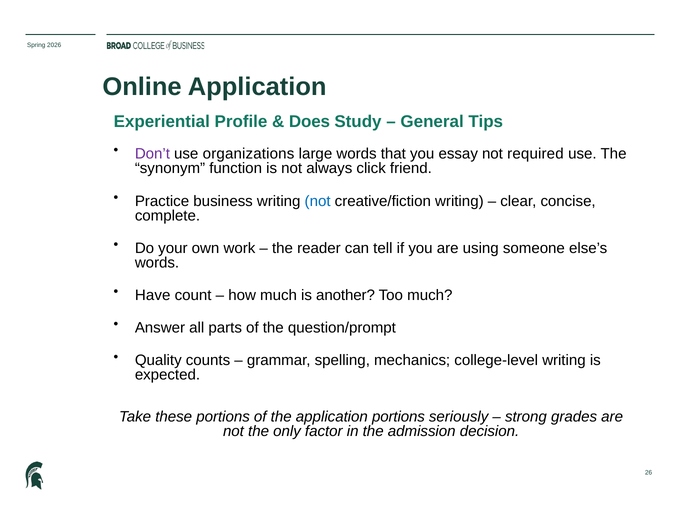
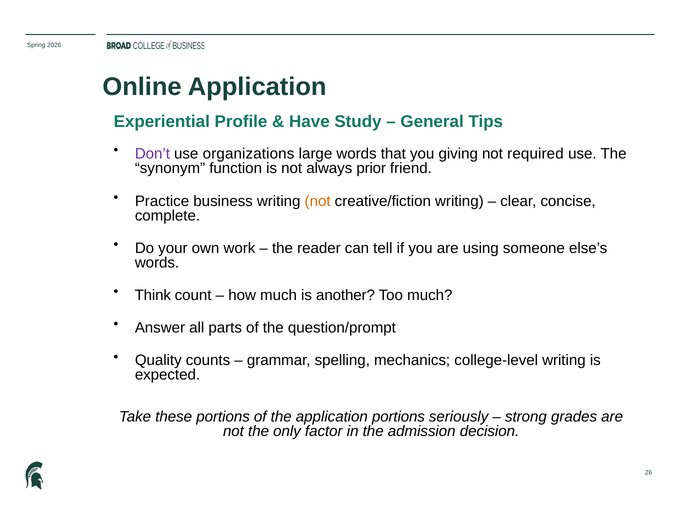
Does: Does -> Have
essay: essay -> giving
click: click -> prior
not at (318, 201) colour: blue -> orange
Have: Have -> Think
